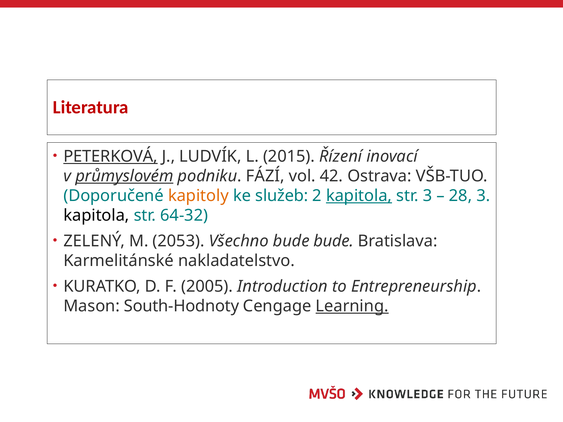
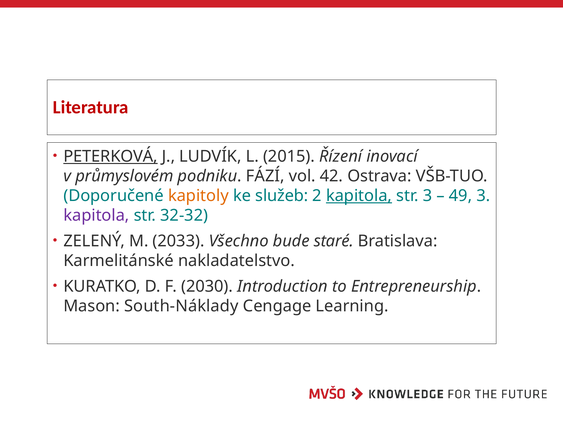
průmyslovém underline: present -> none
28: 28 -> 49
kapitola at (96, 216) colour: black -> purple
64-32: 64-32 -> 32-32
2053: 2053 -> 2033
bude bude: bude -> staré
2005: 2005 -> 2030
South-Hodnoty: South-Hodnoty -> South-Náklady
Learning underline: present -> none
